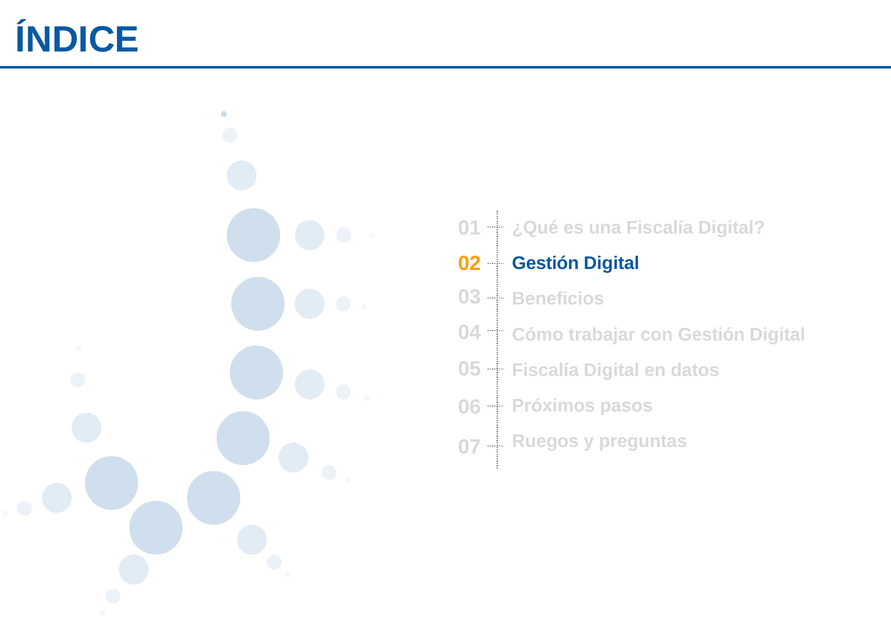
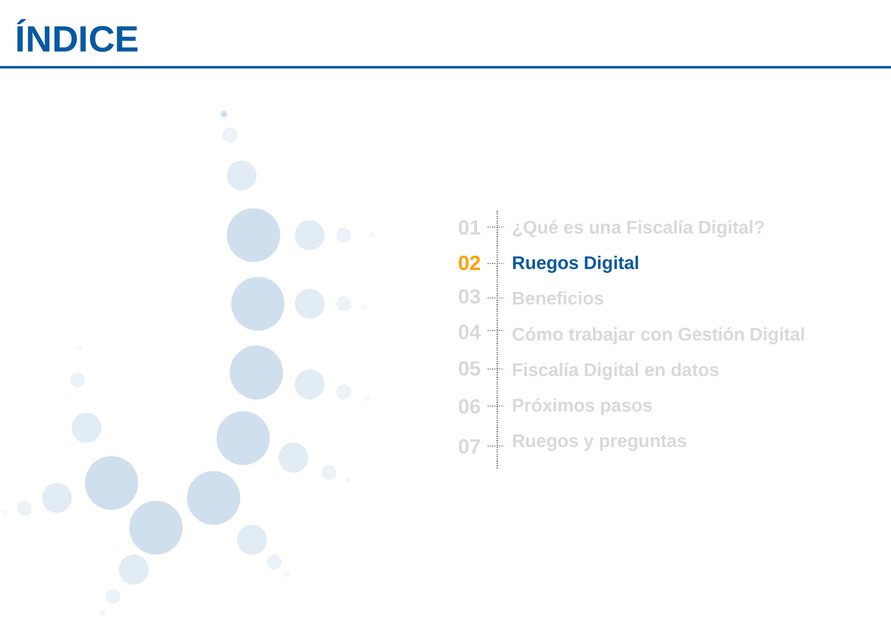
Gestión at (545, 263): Gestión -> Ruegos
